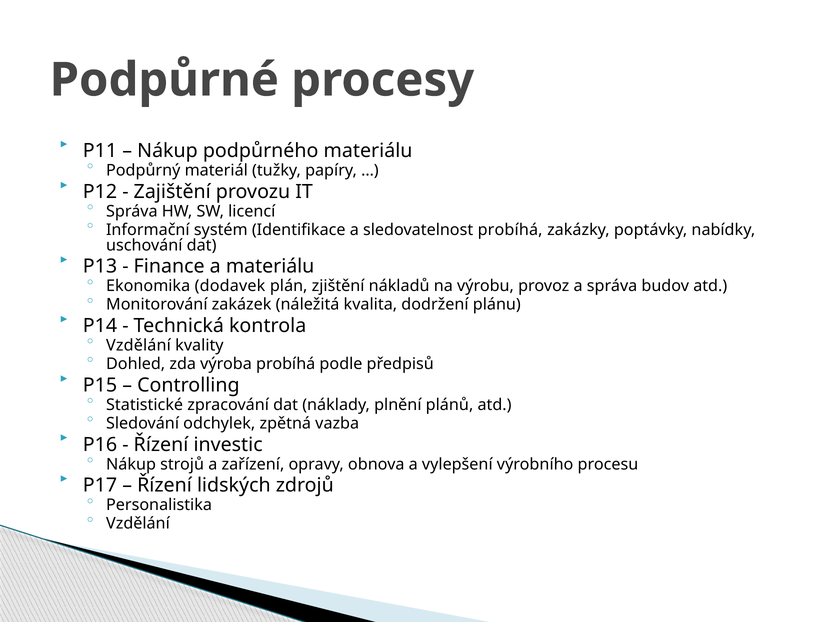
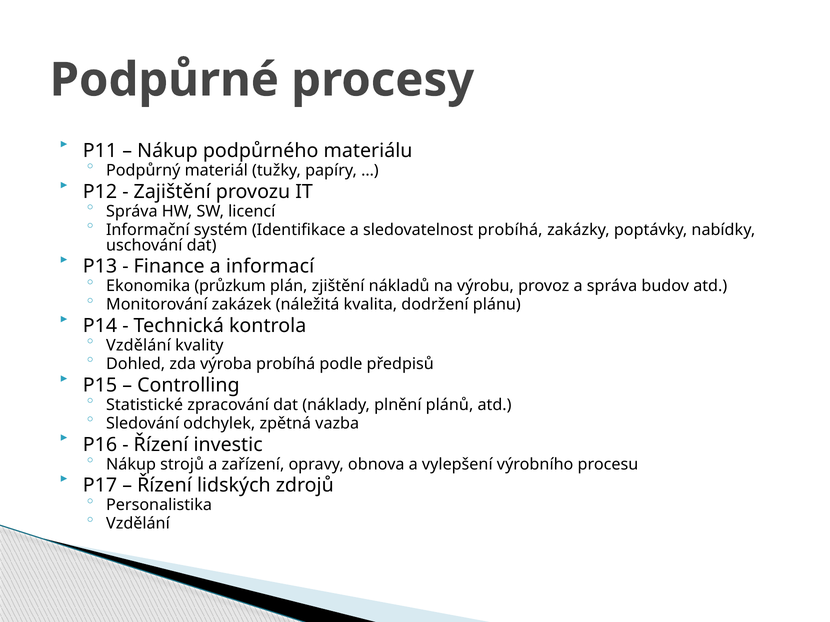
a materiálu: materiálu -> informací
dodavek: dodavek -> průzkum
